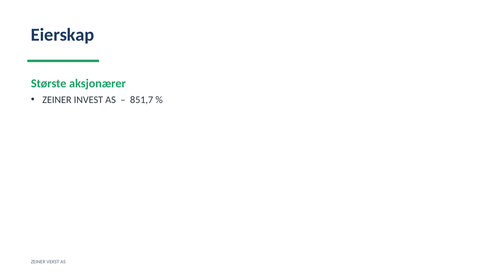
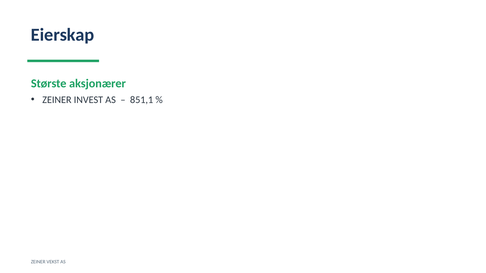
851,7: 851,7 -> 851,1
